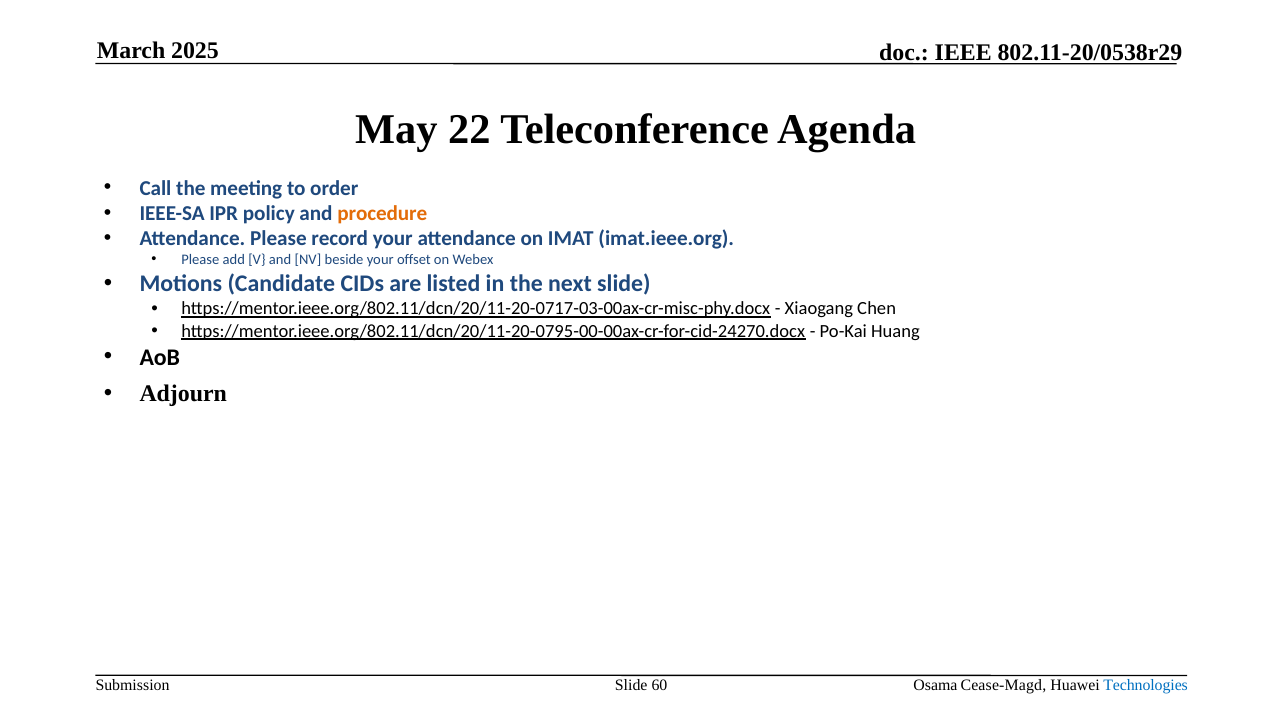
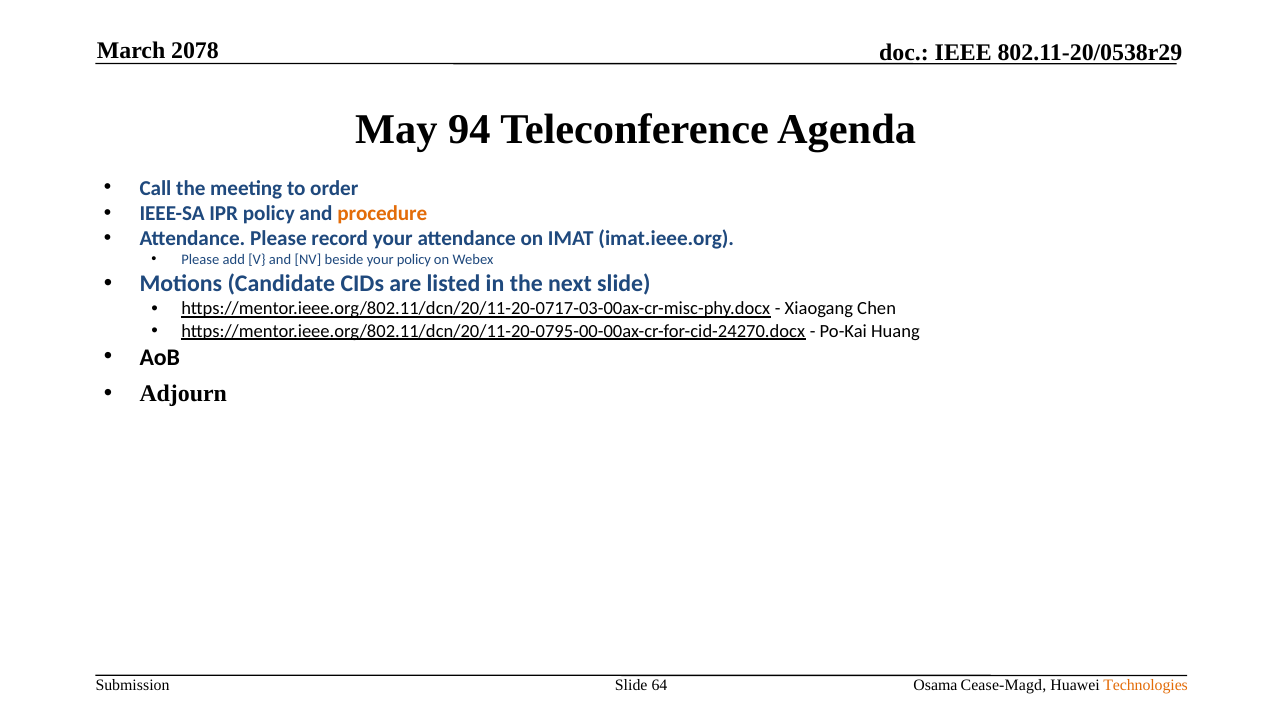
2025: 2025 -> 2078
22: 22 -> 94
your offset: offset -> policy
60: 60 -> 64
Technologies colour: blue -> orange
